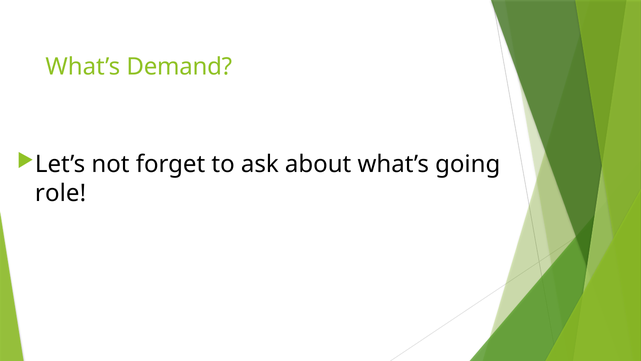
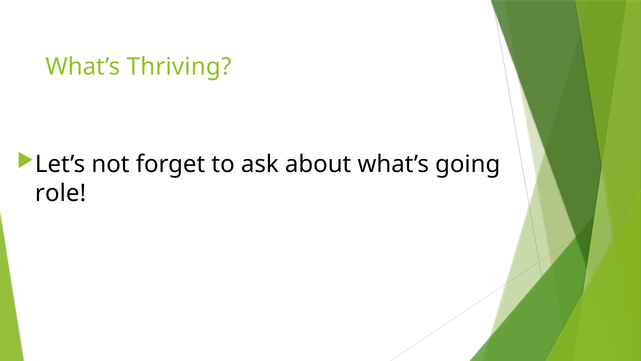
Demand: Demand -> Thriving
